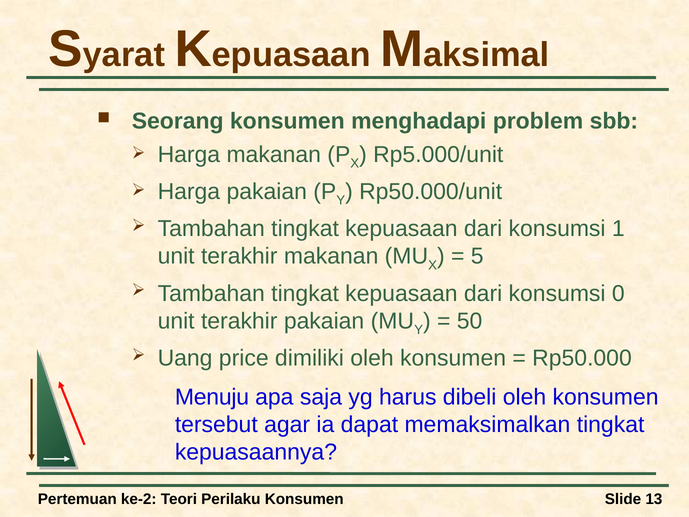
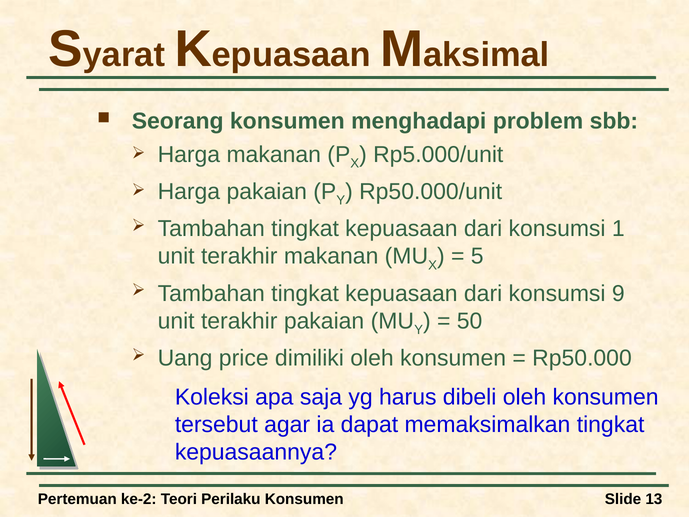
0: 0 -> 9
Menuju: Menuju -> Koleksi
